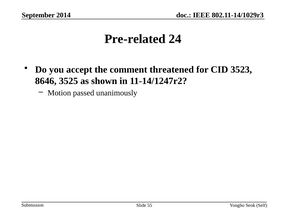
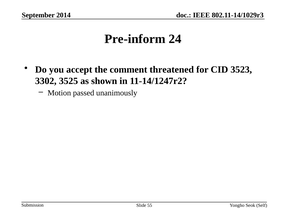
Pre-related: Pre-related -> Pre-inform
8646: 8646 -> 3302
